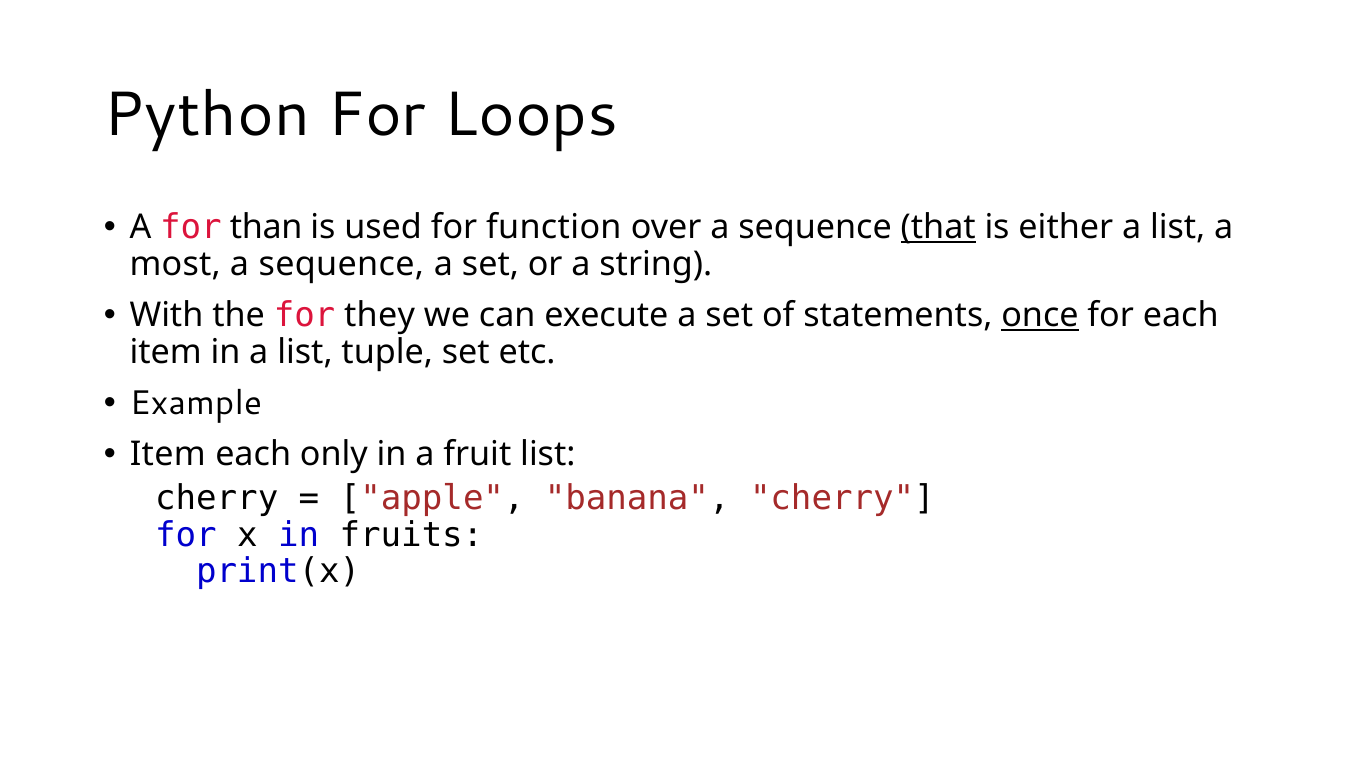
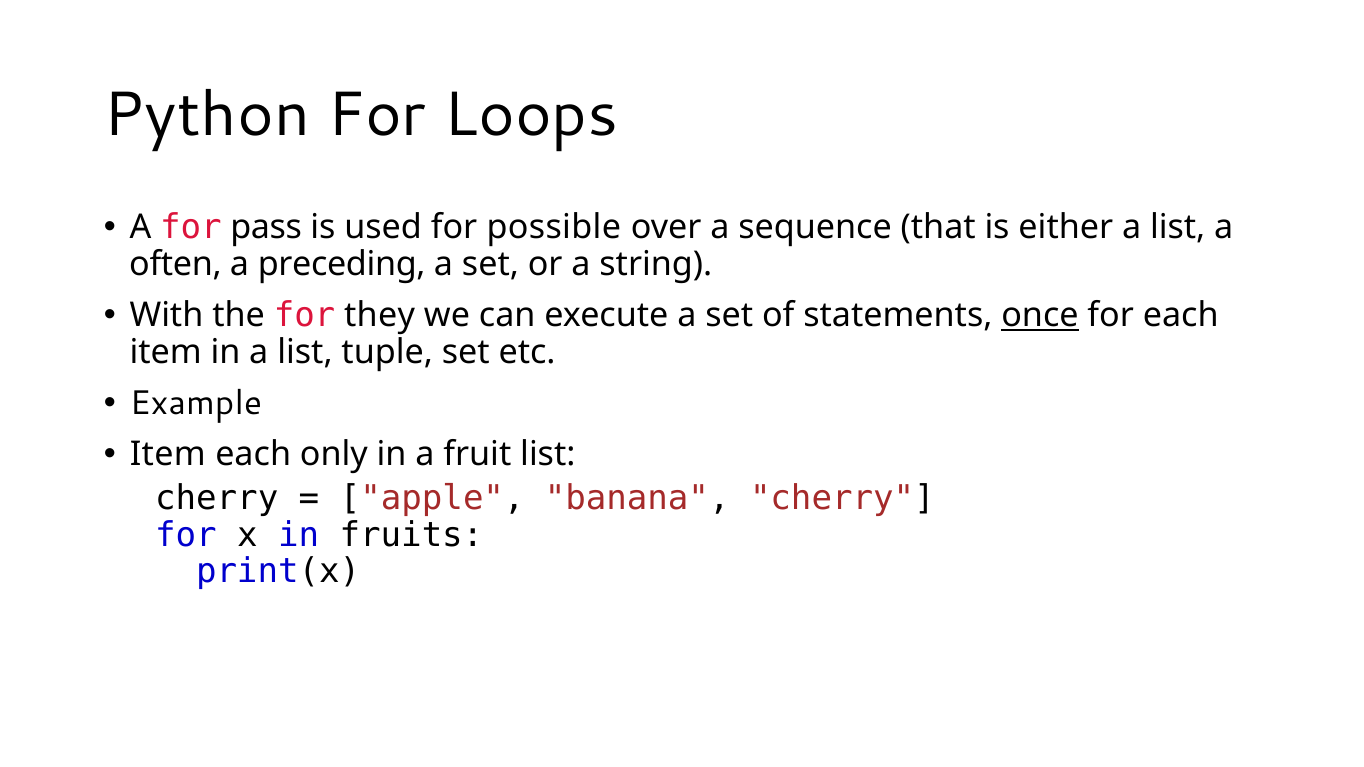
than: than -> pass
function: function -> possible
that underline: present -> none
most: most -> often
sequence at (341, 264): sequence -> preceding
